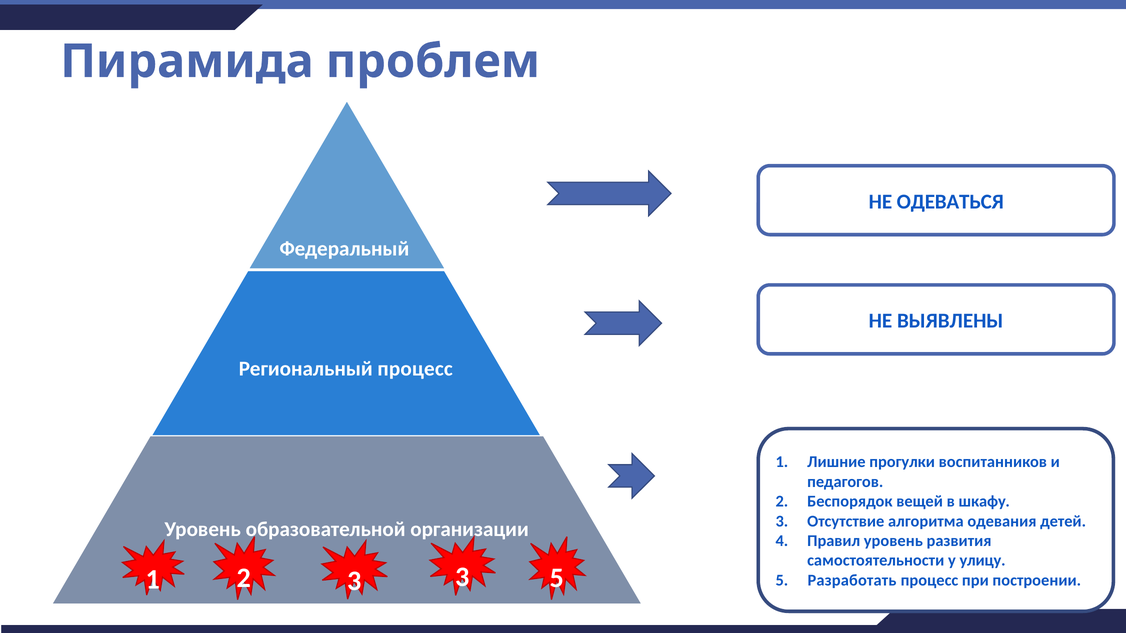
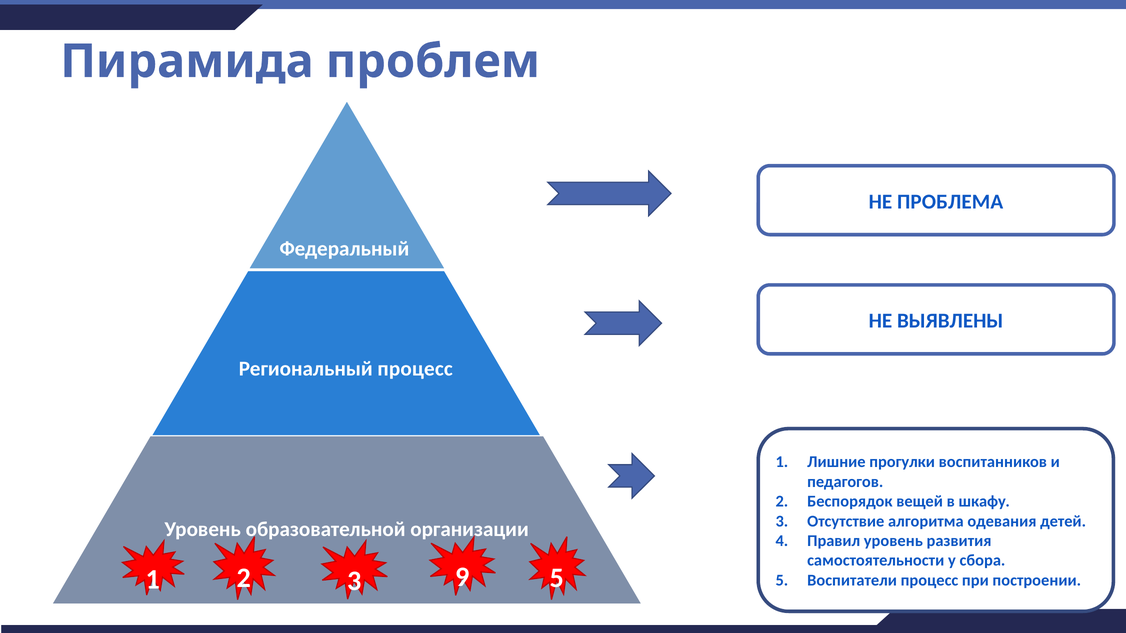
ОДЕВАТЬСЯ: ОДЕВАТЬСЯ -> ПРОБЛЕМА
улицу: улицу -> сбора
3 3: 3 -> 9
Разработать: Разработать -> Воспитатели
